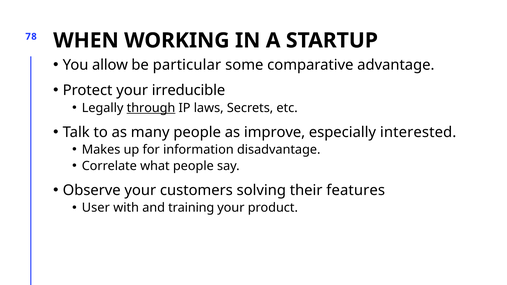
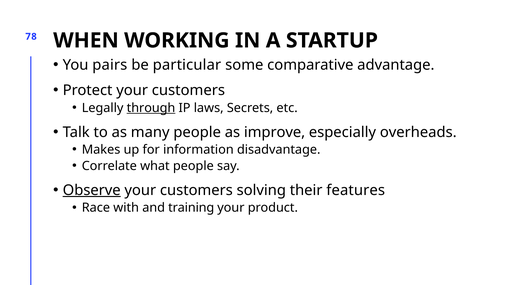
allow: allow -> pairs
Protect your irreducible: irreducible -> customers
interested: interested -> overheads
Observe underline: none -> present
User: User -> Race
